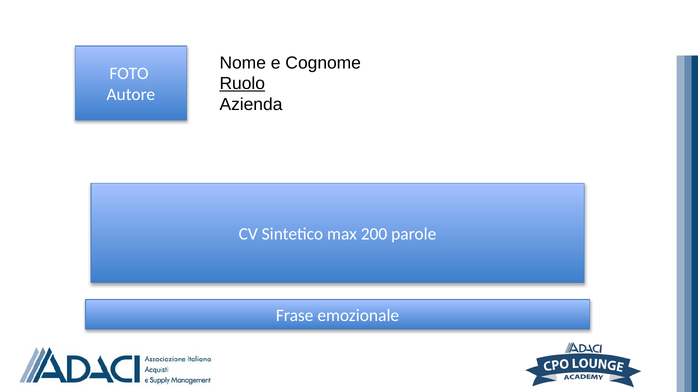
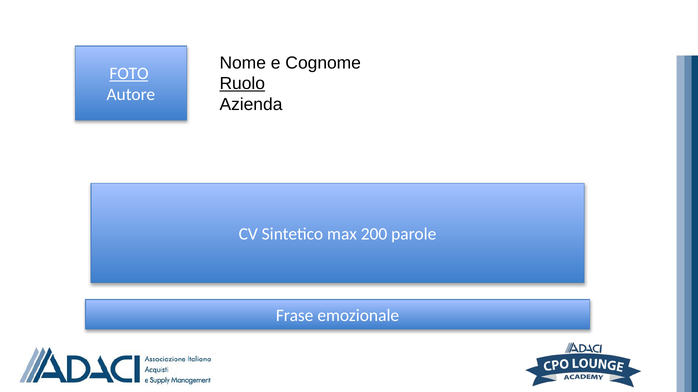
FOTO underline: none -> present
